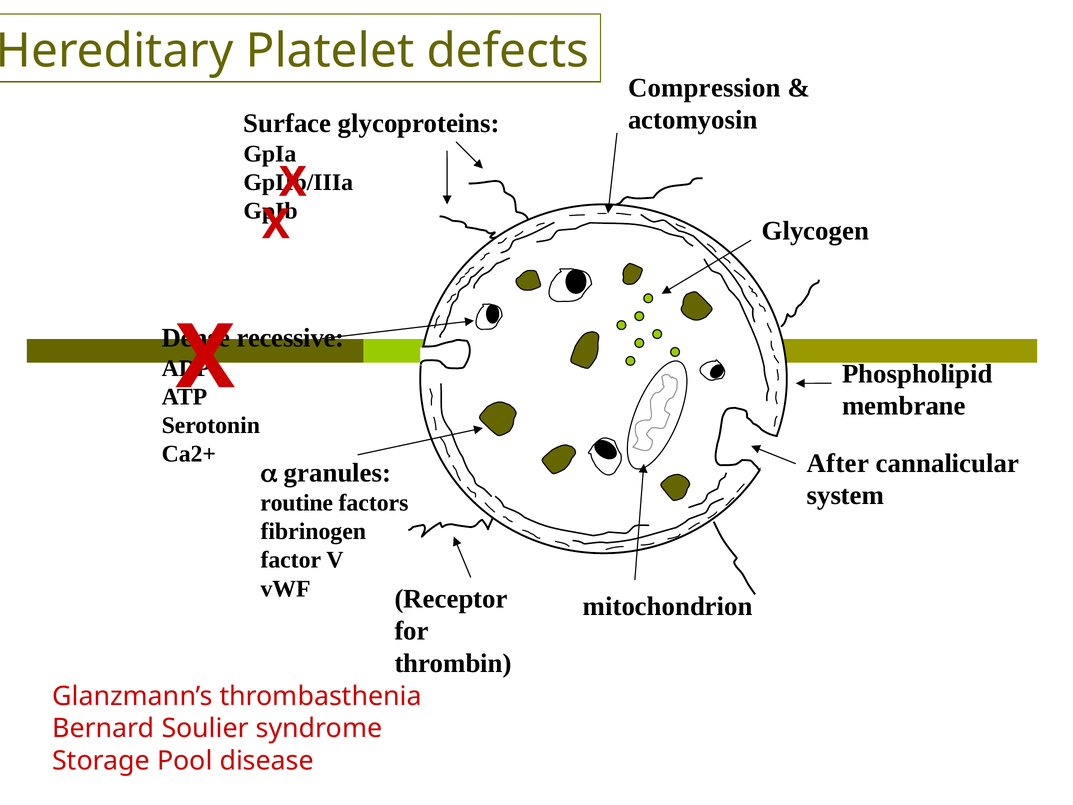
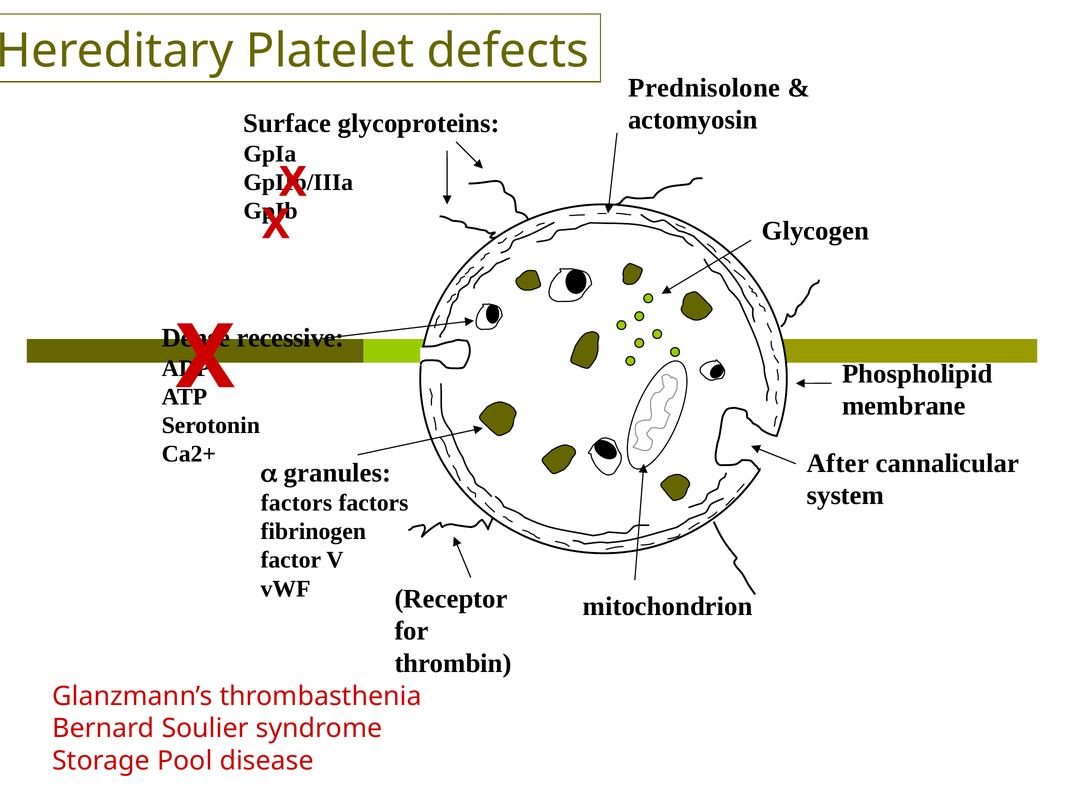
Compression: Compression -> Prednisolone
routine at (297, 503): routine -> factors
